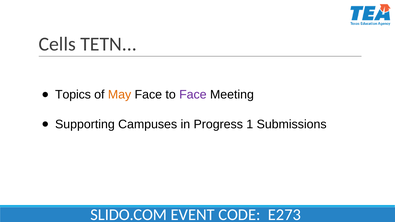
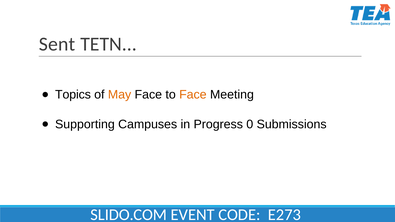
Cells: Cells -> Sent
Face at (193, 95) colour: purple -> orange
1: 1 -> 0
